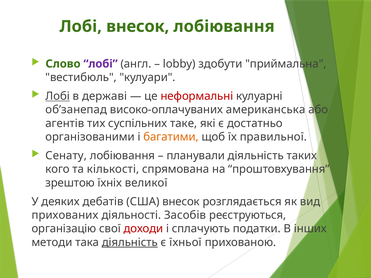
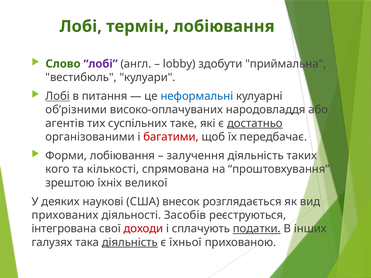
Лобі внесок: внесок -> термін
державі: державі -> питання
неформальні colour: red -> blue
об’занепад: об’занепад -> об’різними
американська: американська -> народовладдя
достатньо underline: none -> present
багатими colour: orange -> red
правильної: правильної -> передбачає
Сенату: Сенату -> Форми
планували: планували -> залучення
дебатів: дебатів -> наукові
організацію: організацію -> інтегрована
податки underline: none -> present
методи: методи -> галузях
